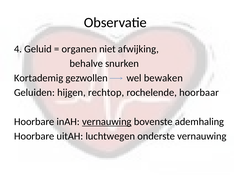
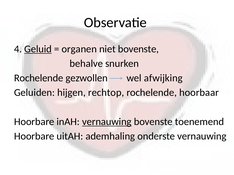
Geluid underline: none -> present
niet afwijking: afwijking -> bovenste
Kortademig at (39, 78): Kortademig -> Rochelende
bewaken: bewaken -> afwijking
ademhaling: ademhaling -> toenemend
luchtwegen: luchtwegen -> ademhaling
